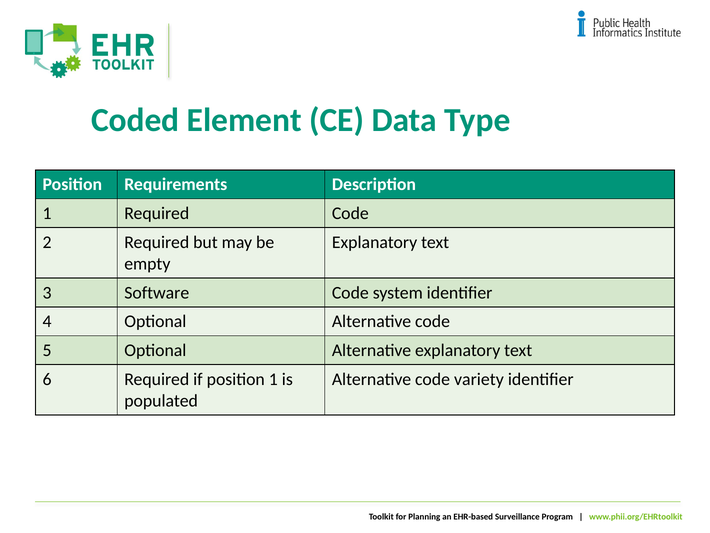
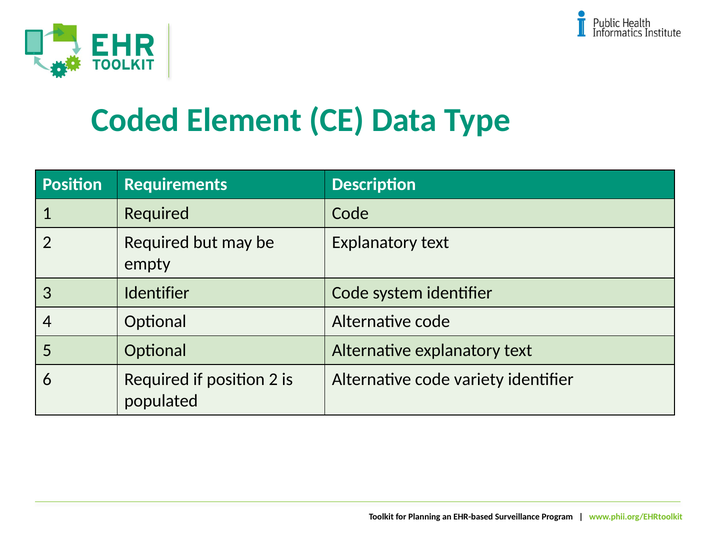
3 Software: Software -> Identifier
position 1: 1 -> 2
